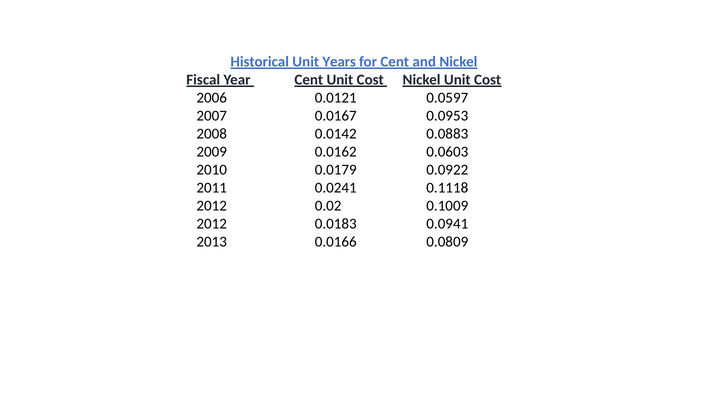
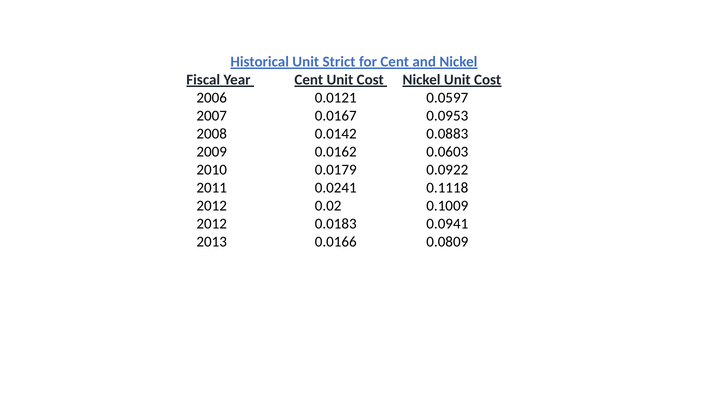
Years: Years -> Strict
